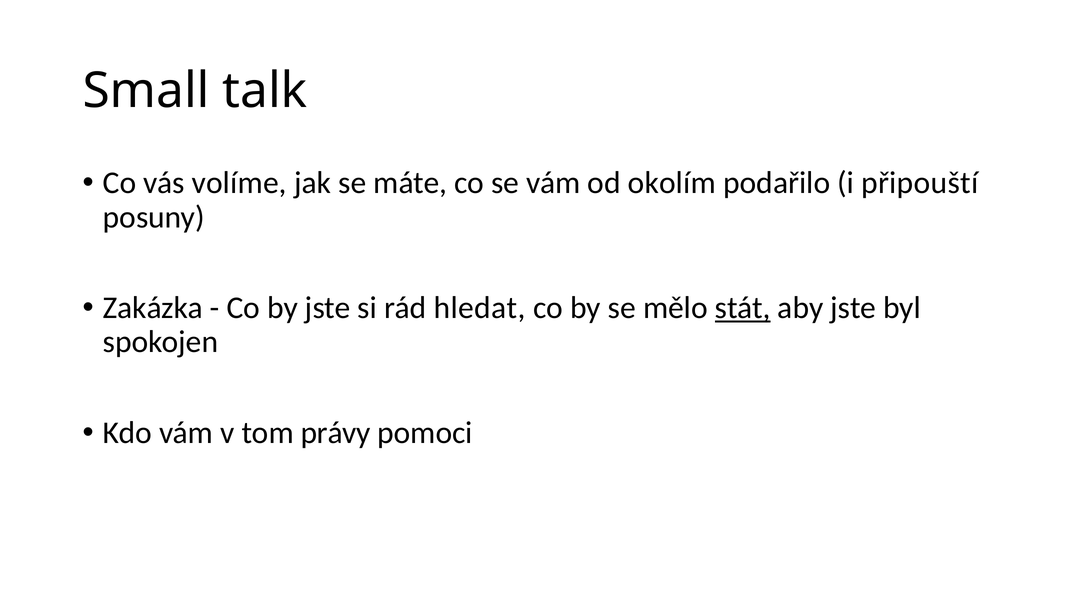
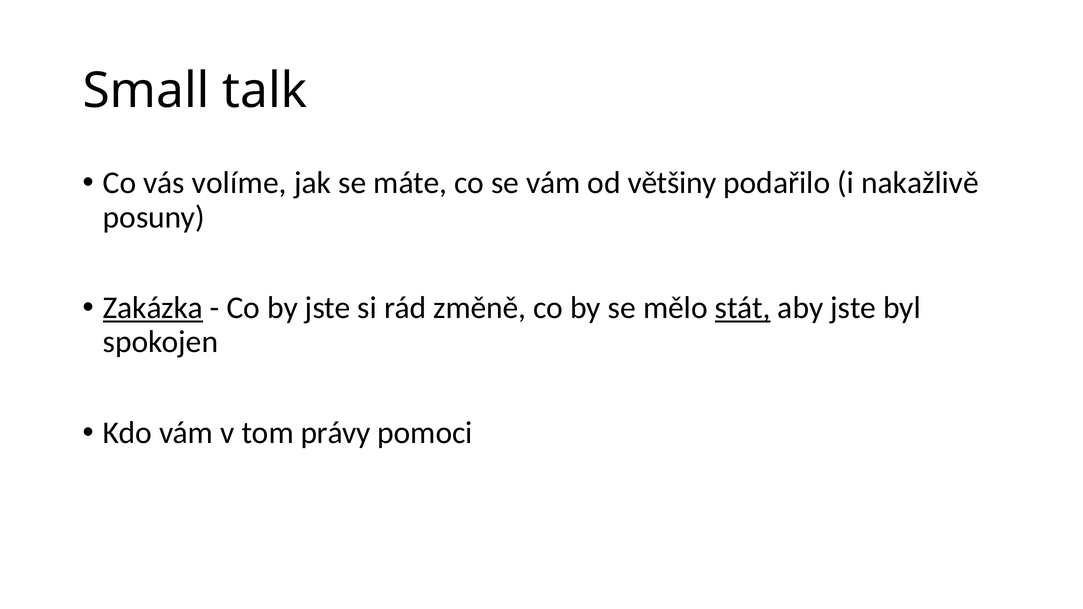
okolím: okolím -> většiny
připouští: připouští -> nakažlivě
Zakázka underline: none -> present
hledat: hledat -> změně
